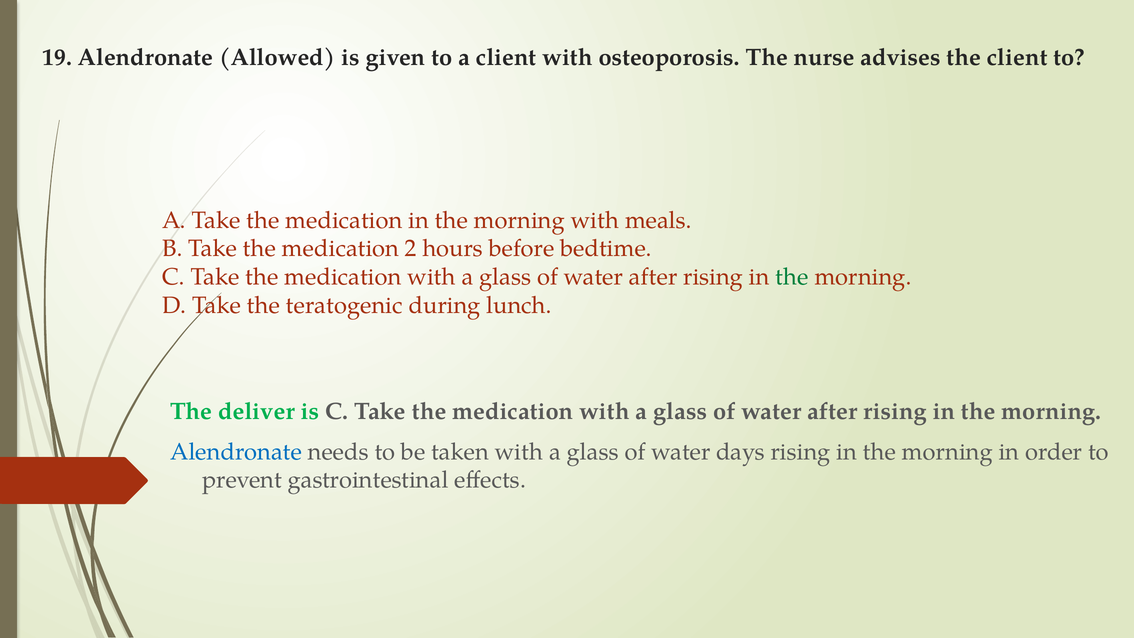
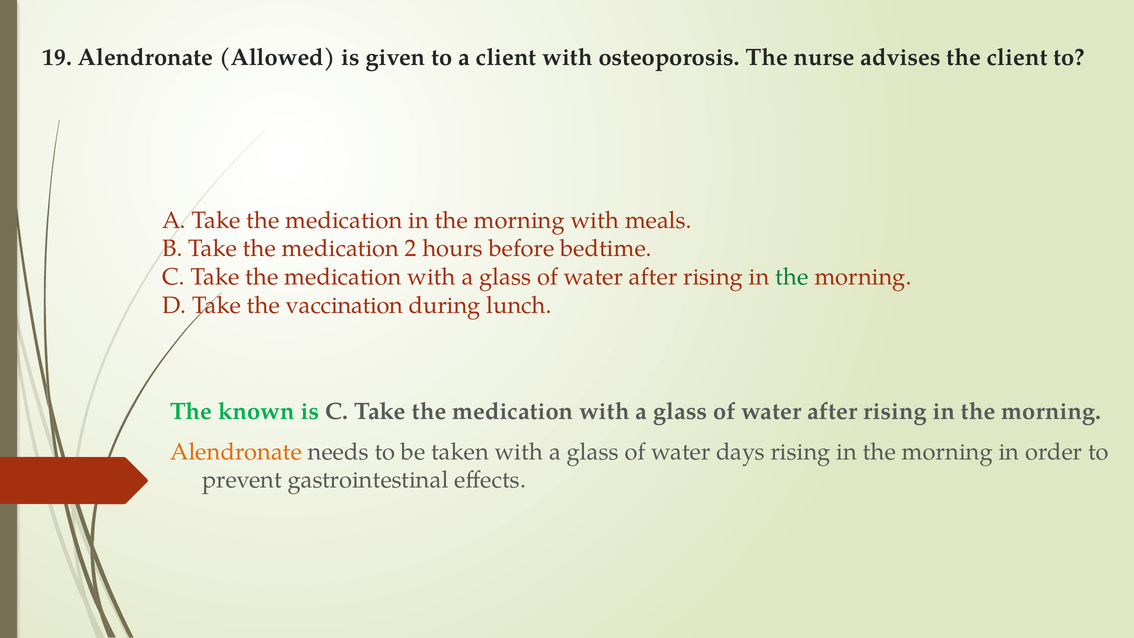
teratogenic: teratogenic -> vaccination
deliver: deliver -> known
Alendronate at (236, 452) colour: blue -> orange
